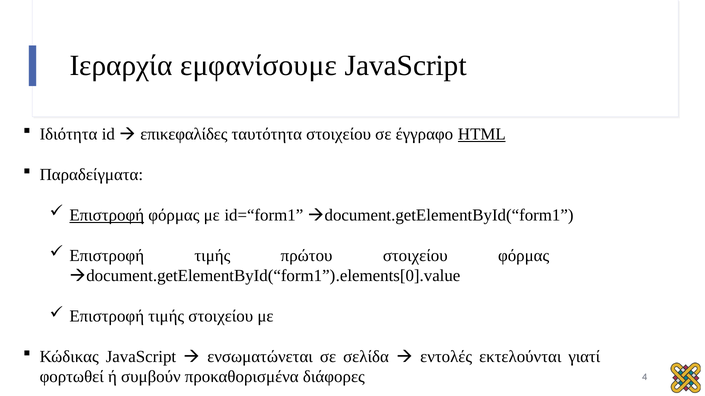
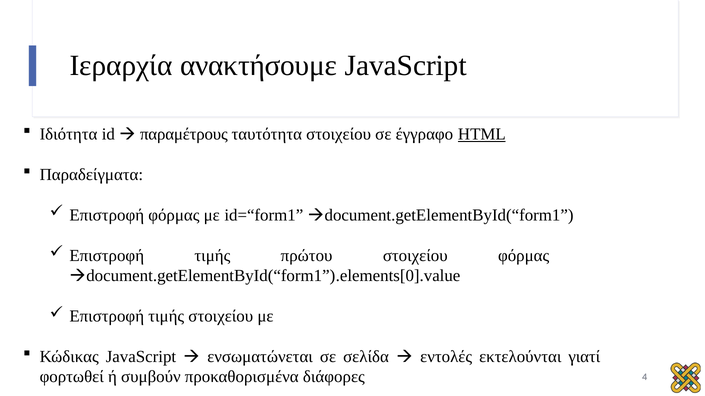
εμφανίσουμε: εμφανίσουμε -> ανακτήσουμε
επικεφαλίδες: επικεφαλίδες -> παραμέτρους
Επιστροφή at (107, 215) underline: present -> none
